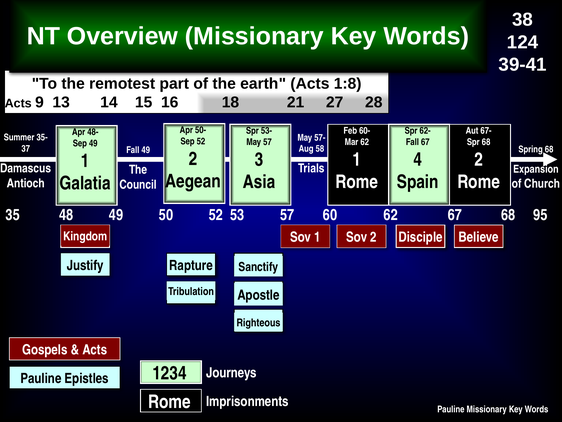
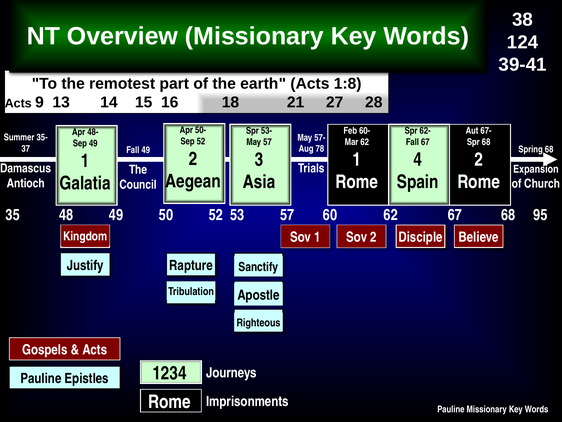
58: 58 -> 78
